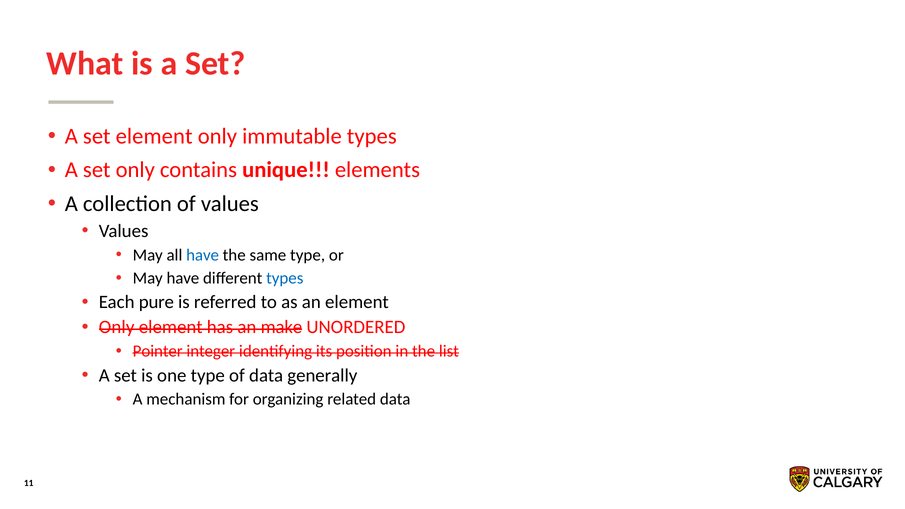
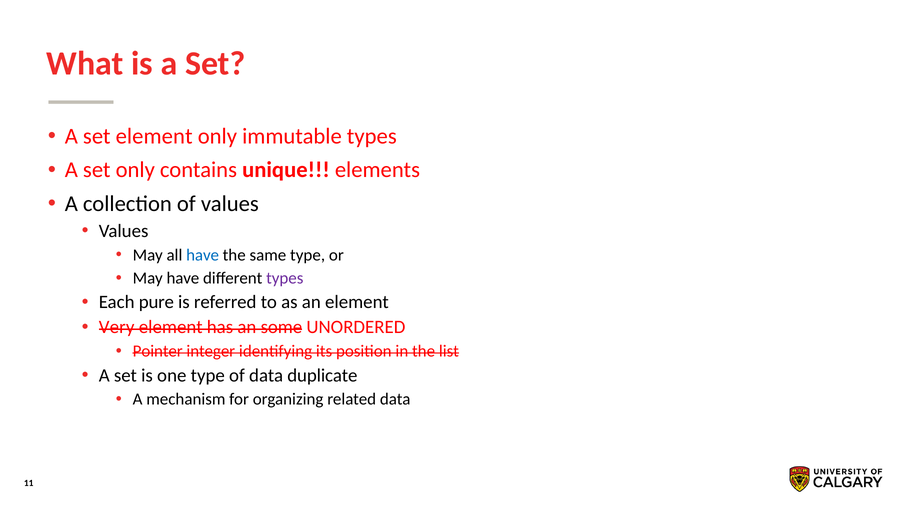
types at (285, 278) colour: blue -> purple
Only at (117, 327): Only -> Very
make: make -> some
generally: generally -> duplicate
